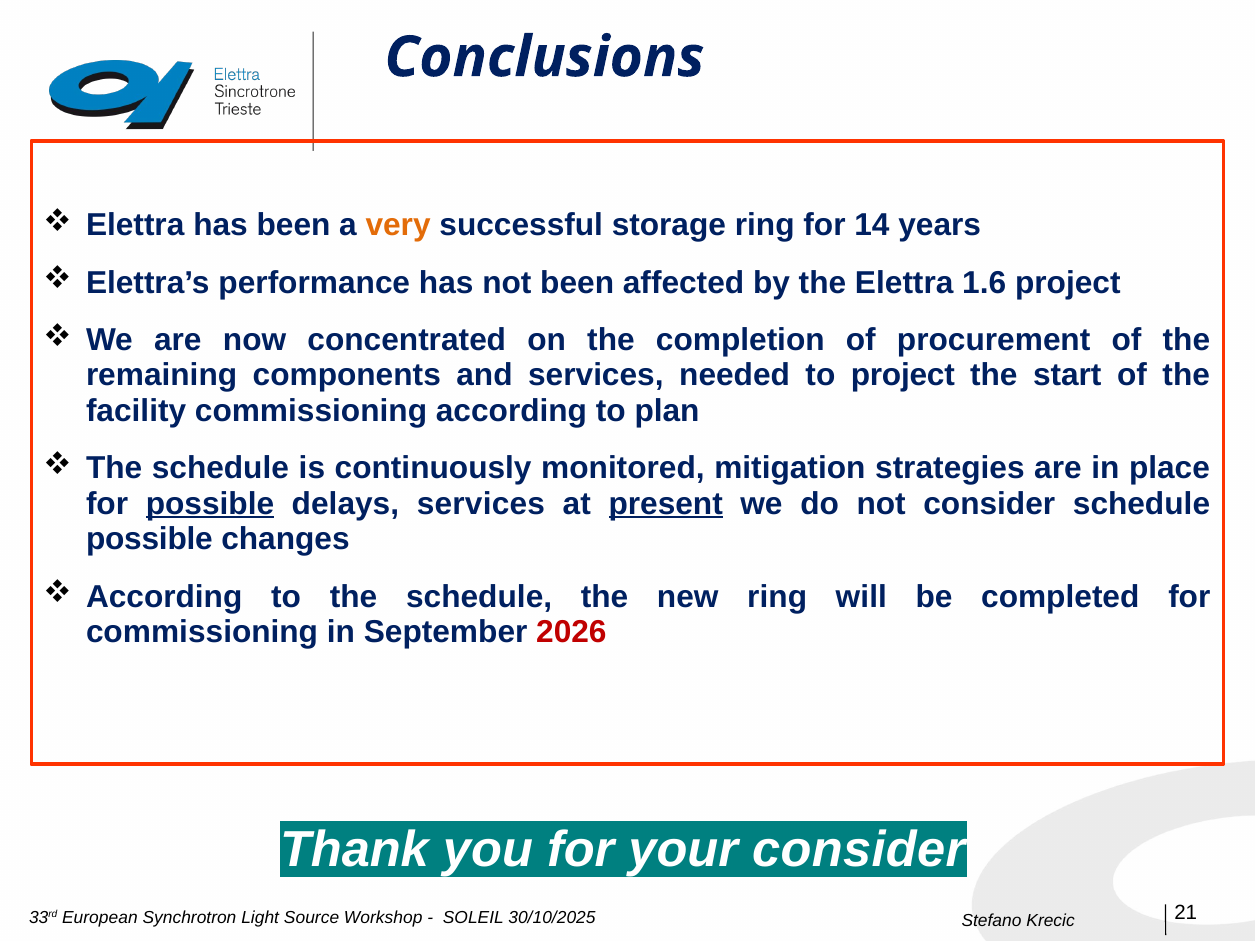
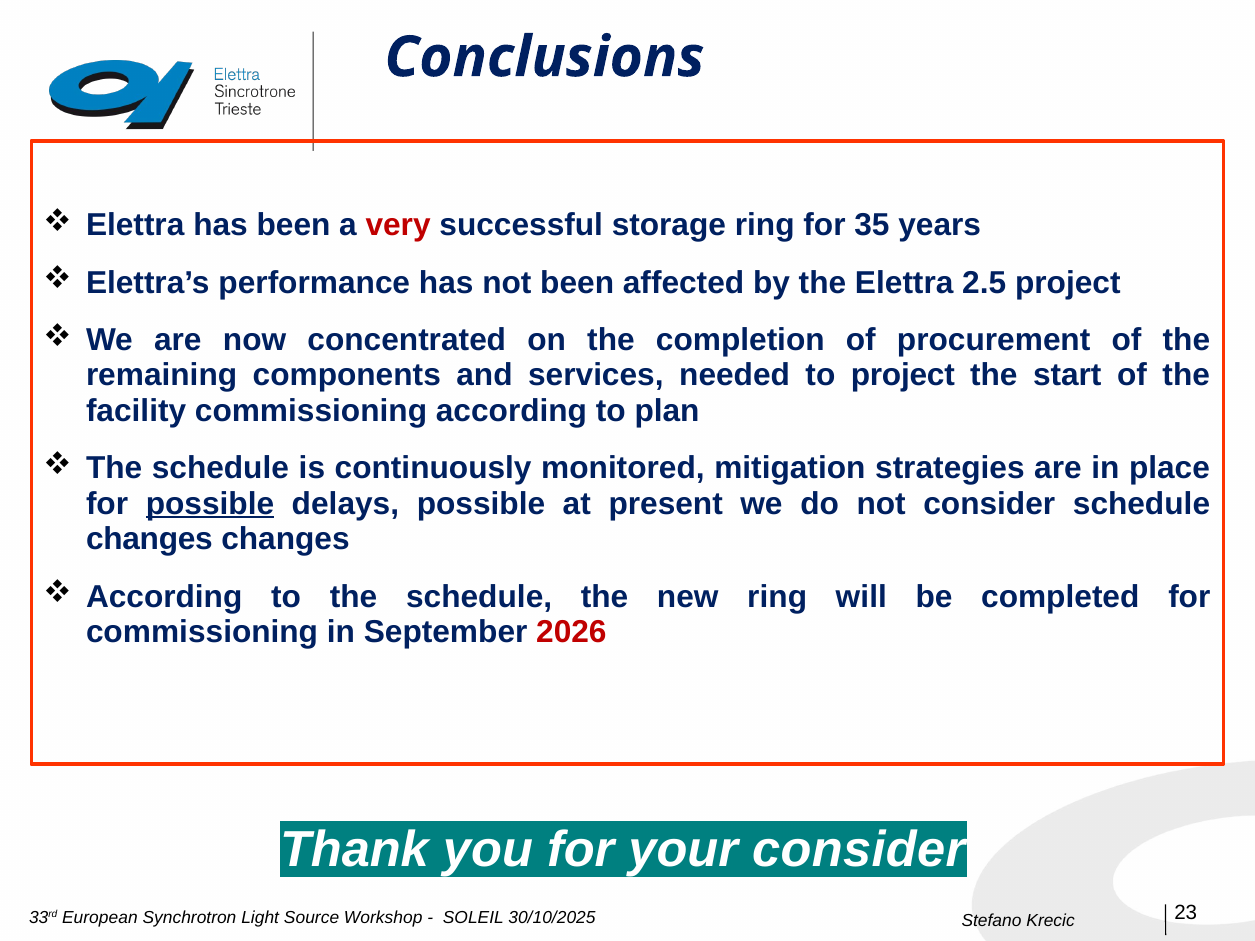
very colour: orange -> red
14: 14 -> 35
1.6: 1.6 -> 2.5
delays services: services -> possible
present underline: present -> none
possible at (149, 539): possible -> changes
21: 21 -> 23
